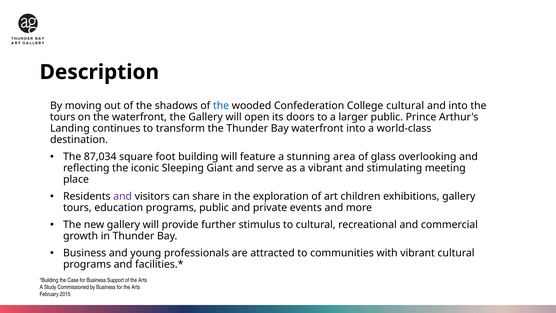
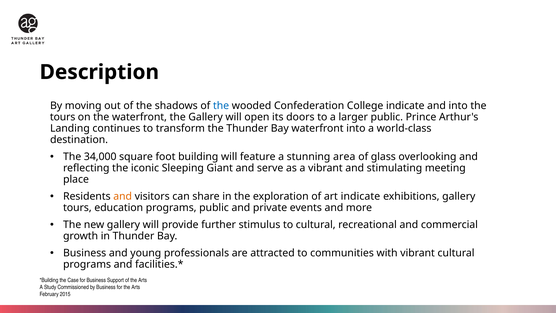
College cultural: cultural -> indicate
87,034: 87,034 -> 34,000
and at (123, 196) colour: purple -> orange
art children: children -> indicate
